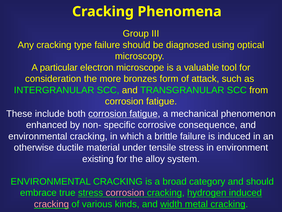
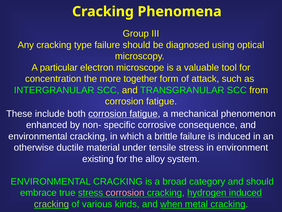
consideration: consideration -> concentration
bronzes: bronzes -> together
cracking at (51, 204) colour: pink -> light green
width: width -> when
